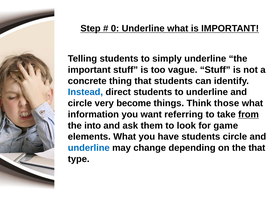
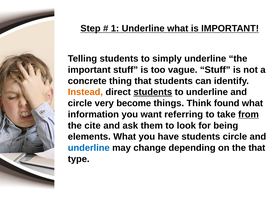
0: 0 -> 1
Instead colour: blue -> orange
students at (153, 92) underline: none -> present
those: those -> found
into: into -> cite
game: game -> being
